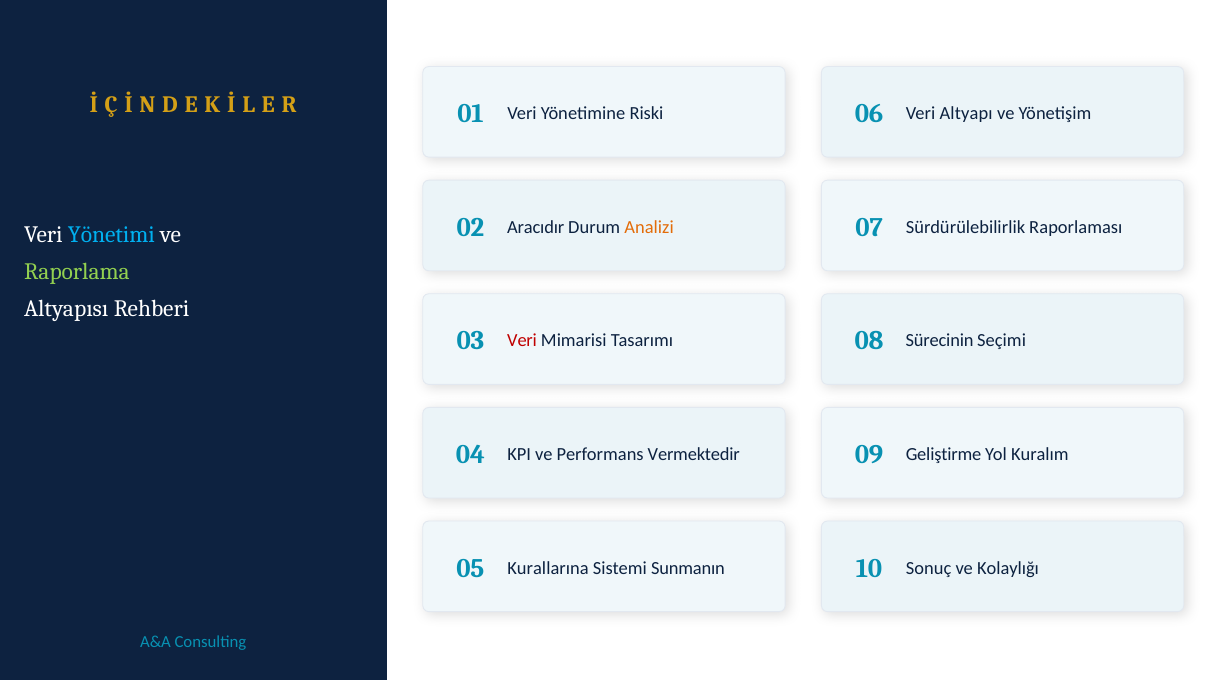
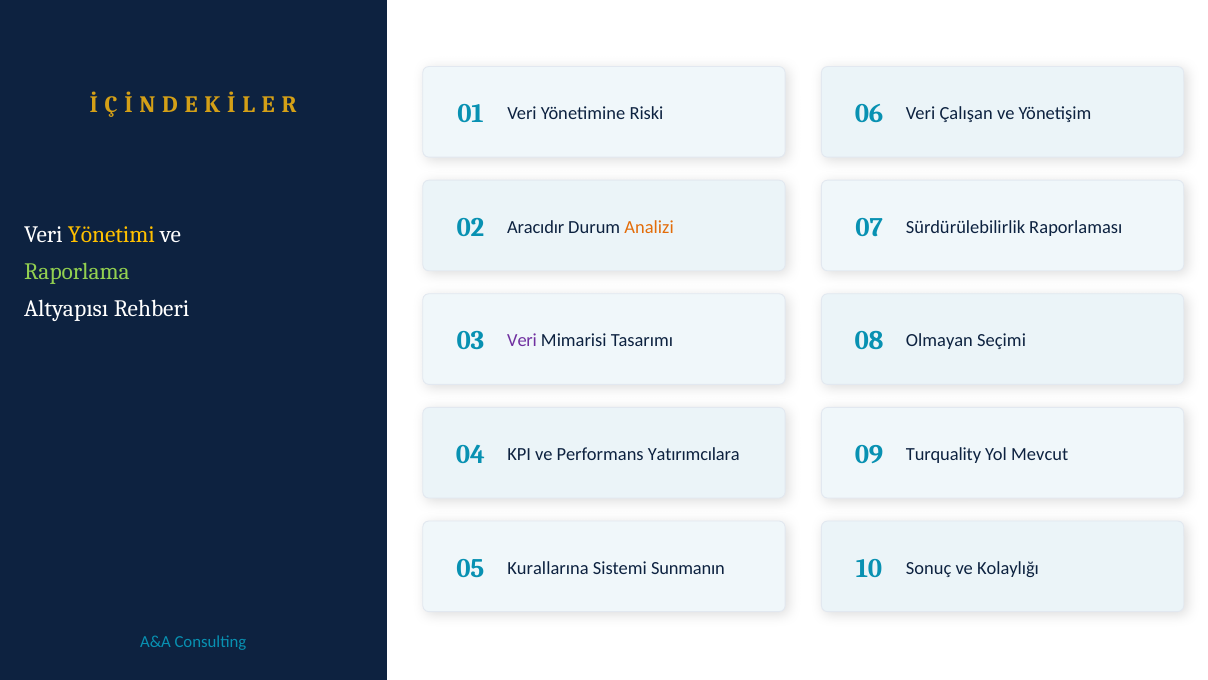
Altyapı: Altyapı -> Çalışan
Yönetimi colour: light blue -> yellow
Veri at (522, 341) colour: red -> purple
Sürecinin: Sürecinin -> Olmayan
Vermektedir: Vermektedir -> Yatırımcılara
Geliştirme: Geliştirme -> Turquality
Kuralım: Kuralım -> Mevcut
